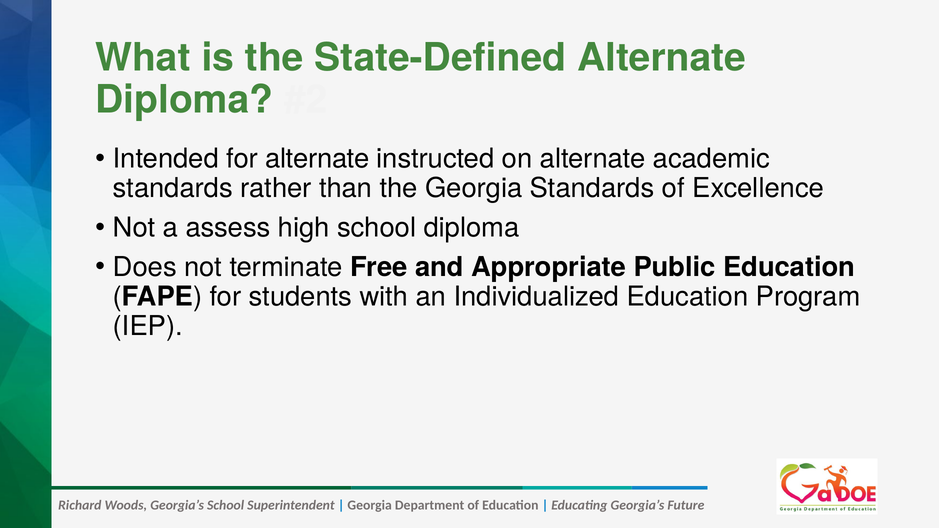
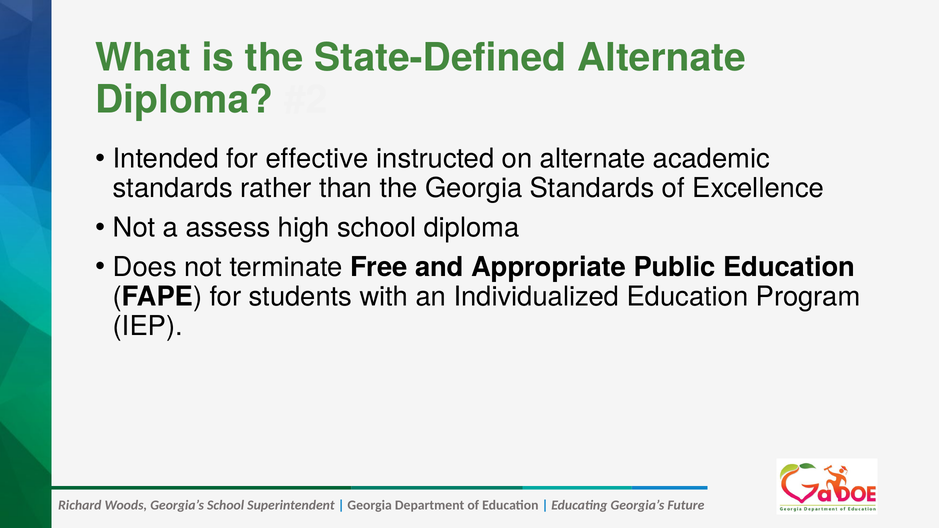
for alternate: alternate -> effective
